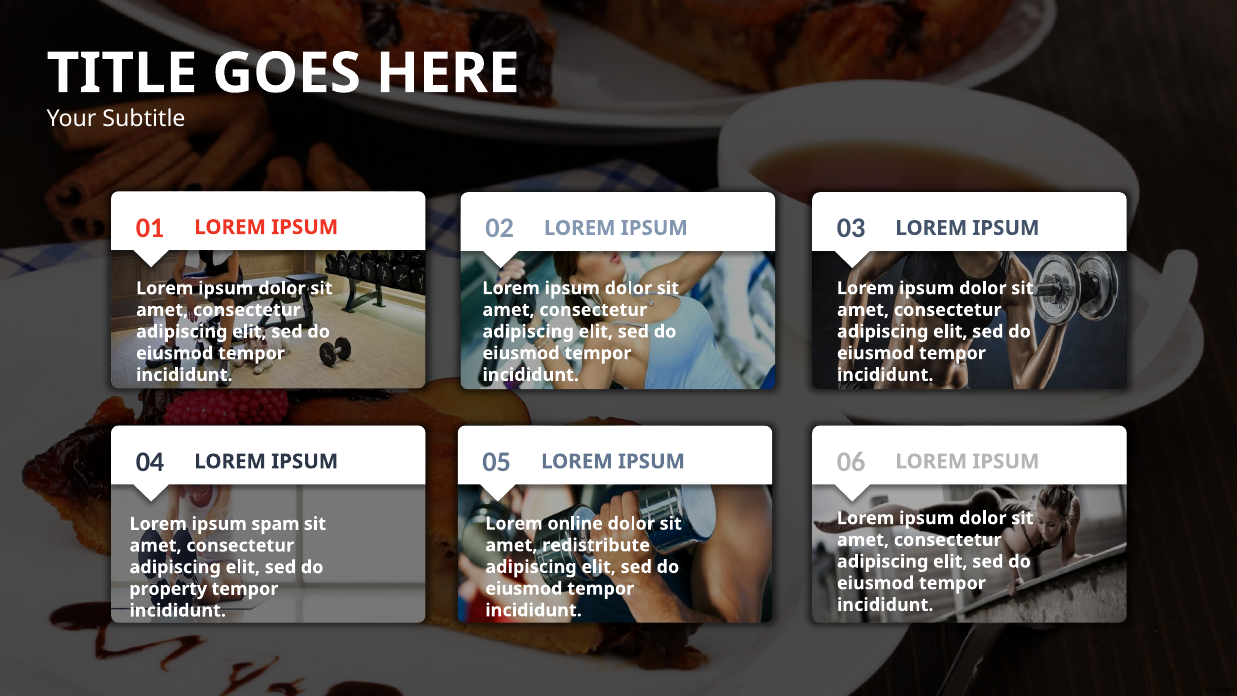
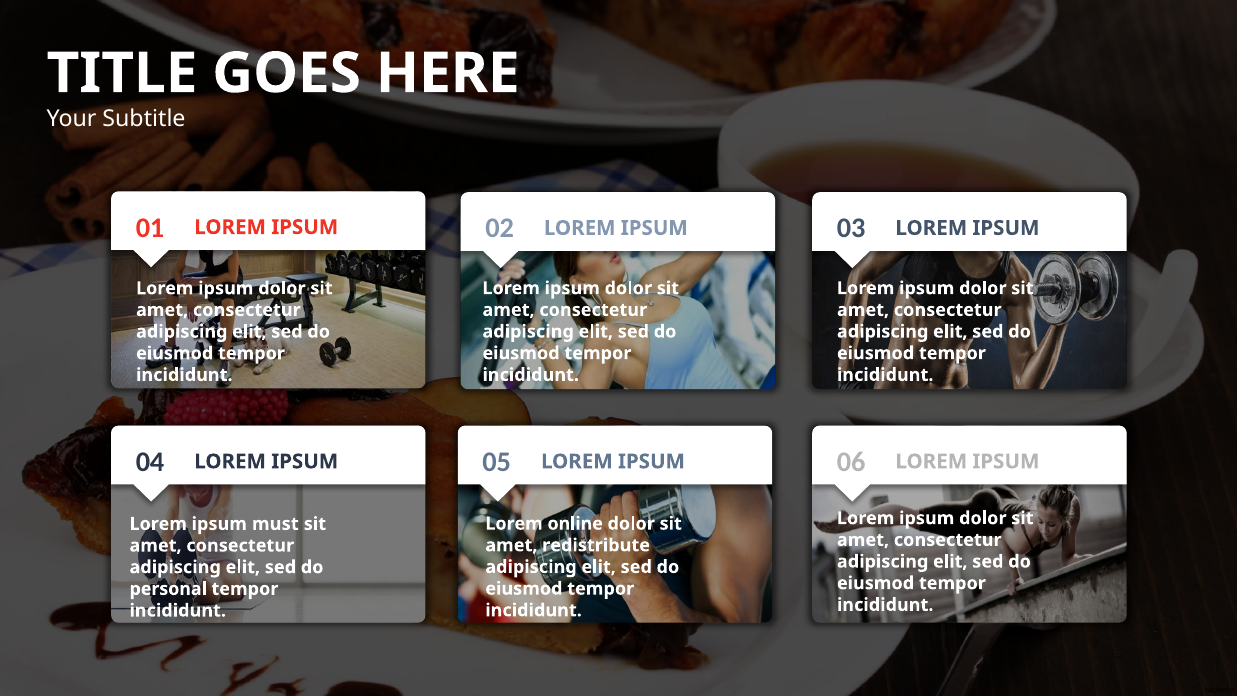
spam: spam -> must
property: property -> personal
